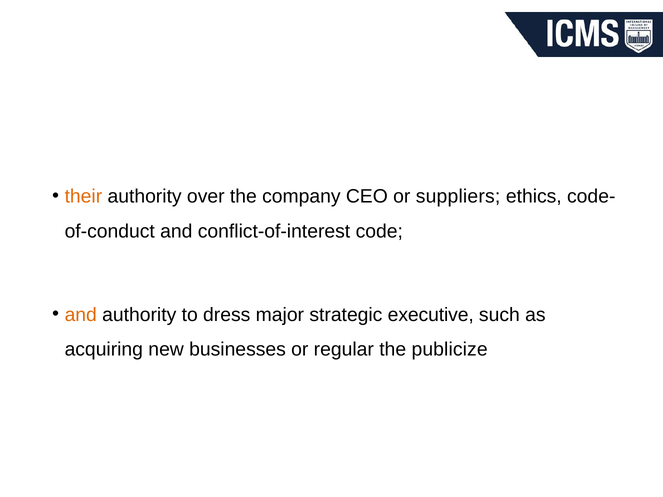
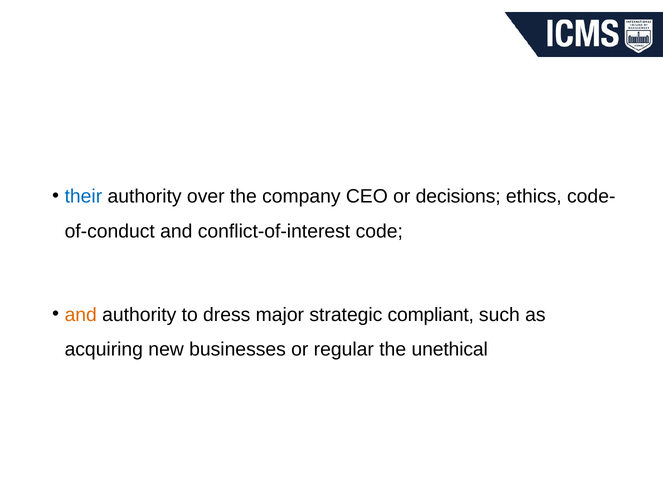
their colour: orange -> blue
suppliers: suppliers -> decisions
executive: executive -> compliant
publicize: publicize -> unethical
